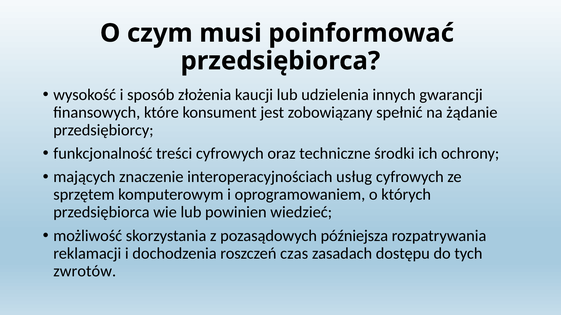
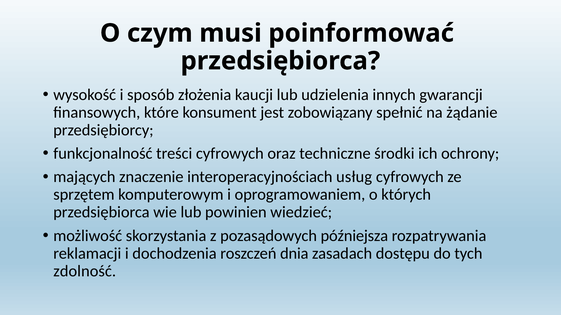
czas: czas -> dnia
zwrotów: zwrotów -> zdolność
